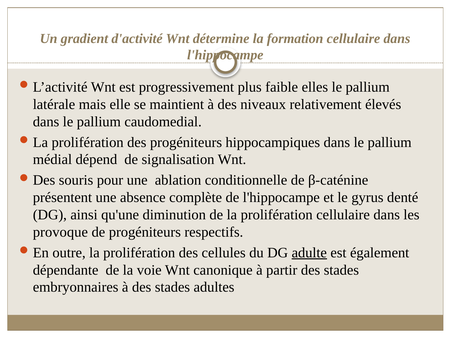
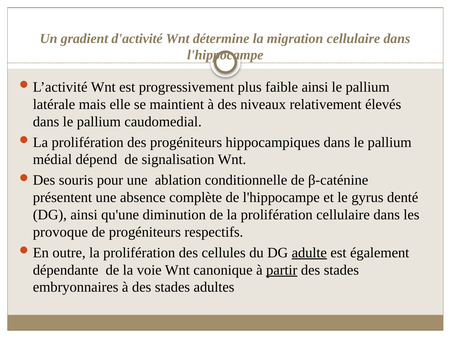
formation: formation -> migration
faible elles: elles -> ainsi
partir underline: none -> present
